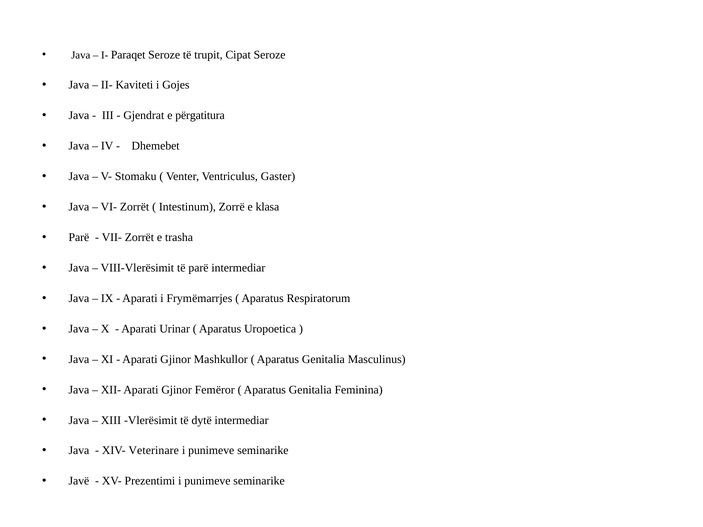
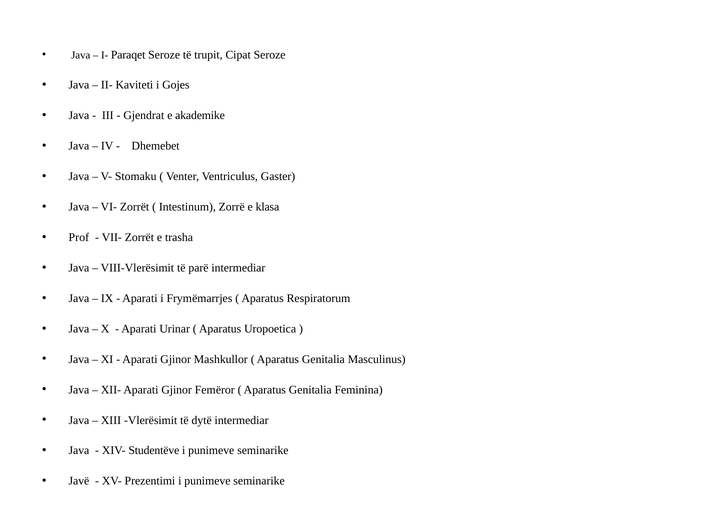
përgatitura: përgatitura -> akademike
Parë at (79, 238): Parë -> Prof
Veterinare: Veterinare -> Studentëve
